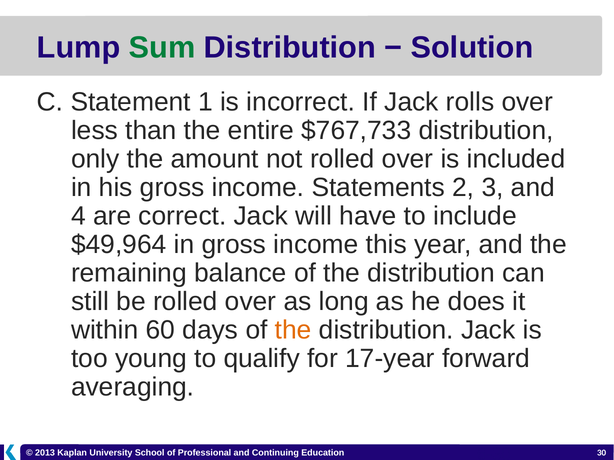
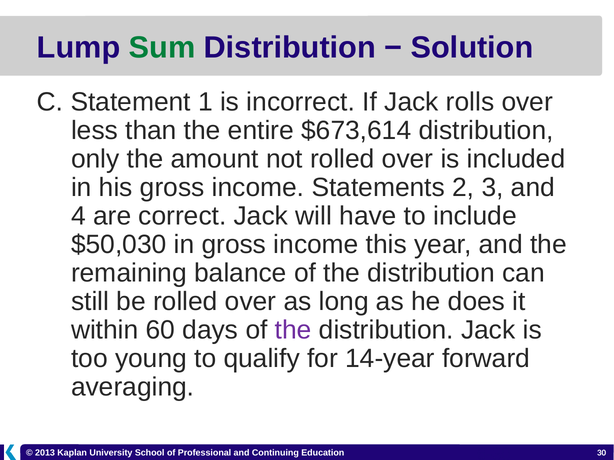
$767,733: $767,733 -> $673,614
$49,964: $49,964 -> $50,030
the at (293, 331) colour: orange -> purple
17-year: 17-year -> 14-year
